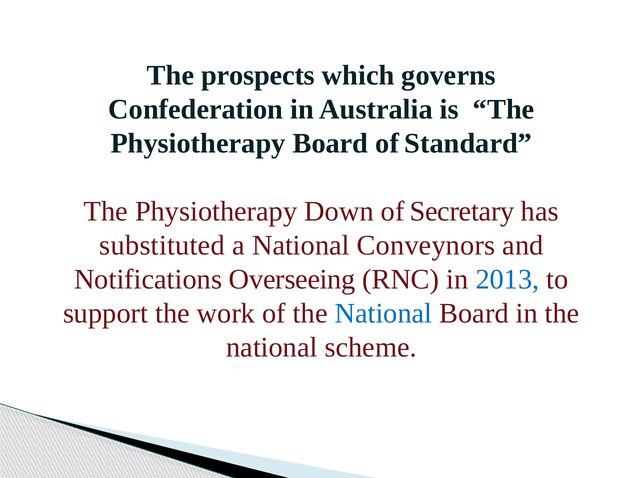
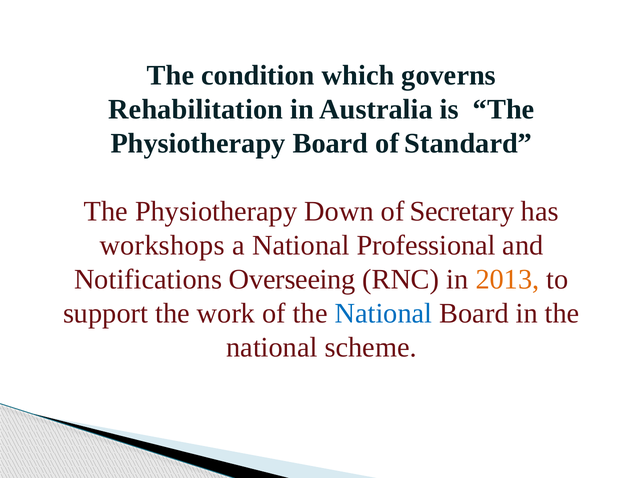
prospects: prospects -> condition
Confederation: Confederation -> Rehabilitation
substituted: substituted -> workshops
Conveynors: Conveynors -> Professional
2013 colour: blue -> orange
